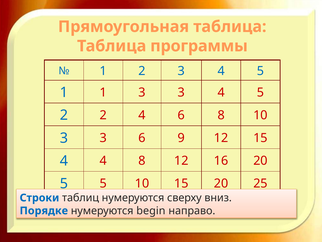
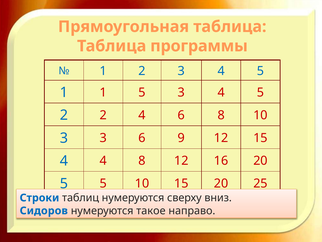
1 3: 3 -> 5
Порядке: Порядке -> Сидоров
begin: begin -> такое
